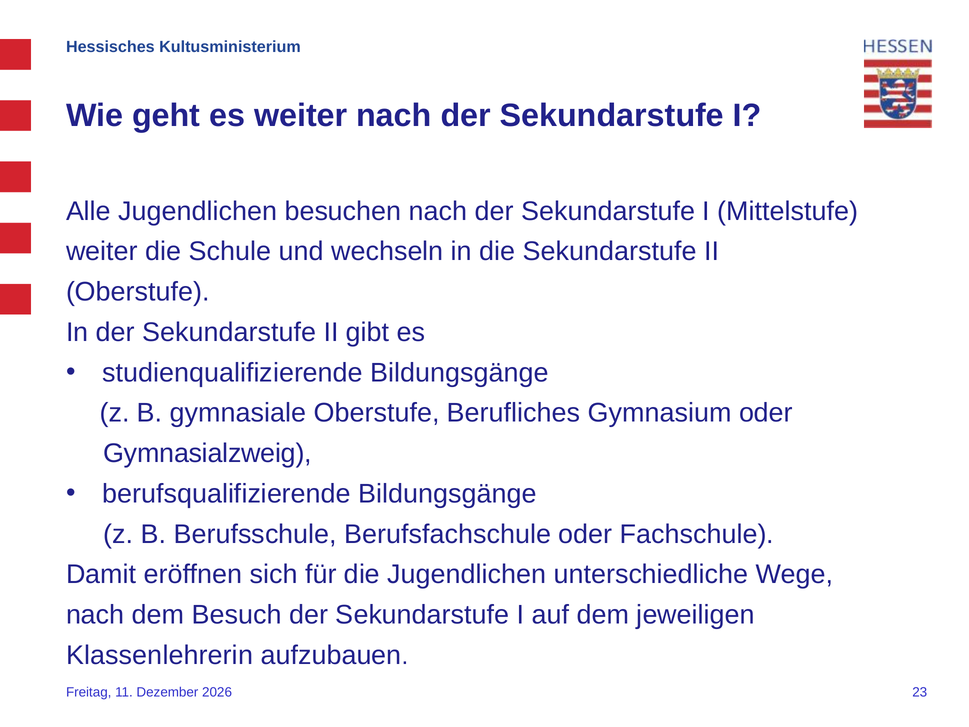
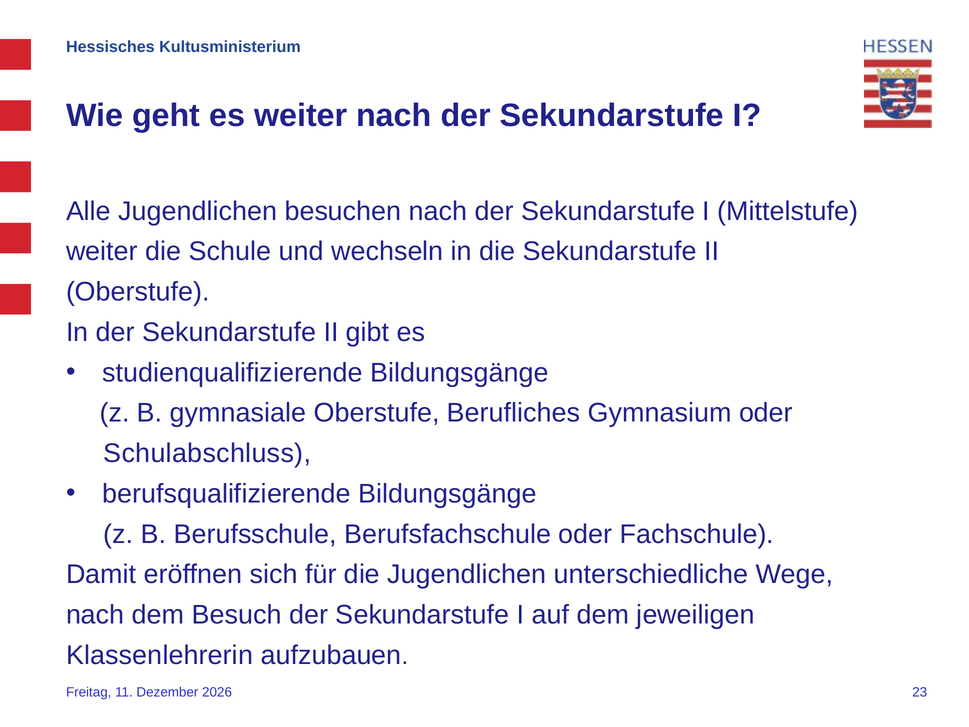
Gymnasialzweig: Gymnasialzweig -> Schulabschluss
